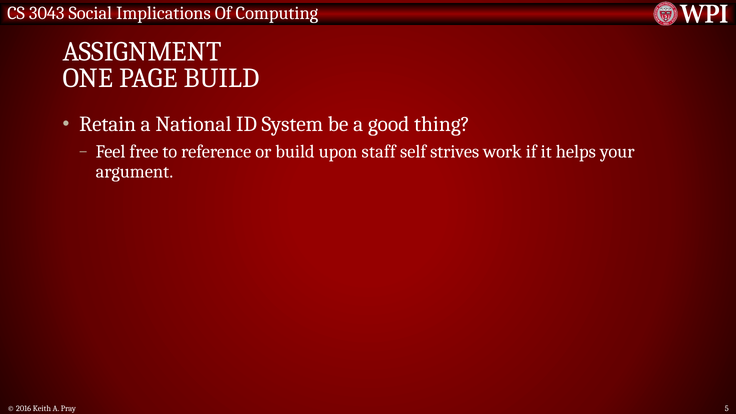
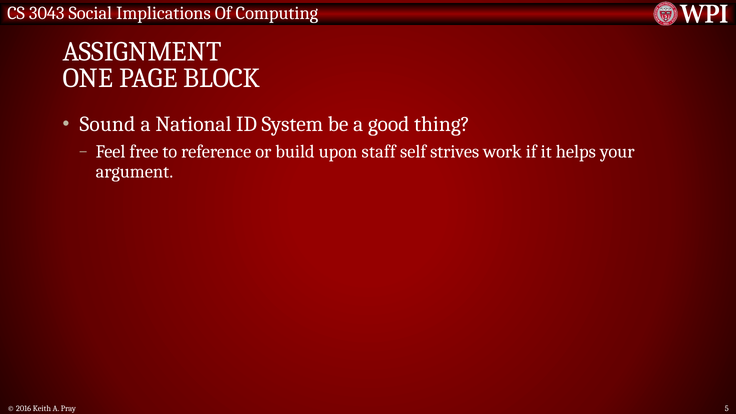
PAGE BUILD: BUILD -> BLOCK
Retain: Retain -> Sound
